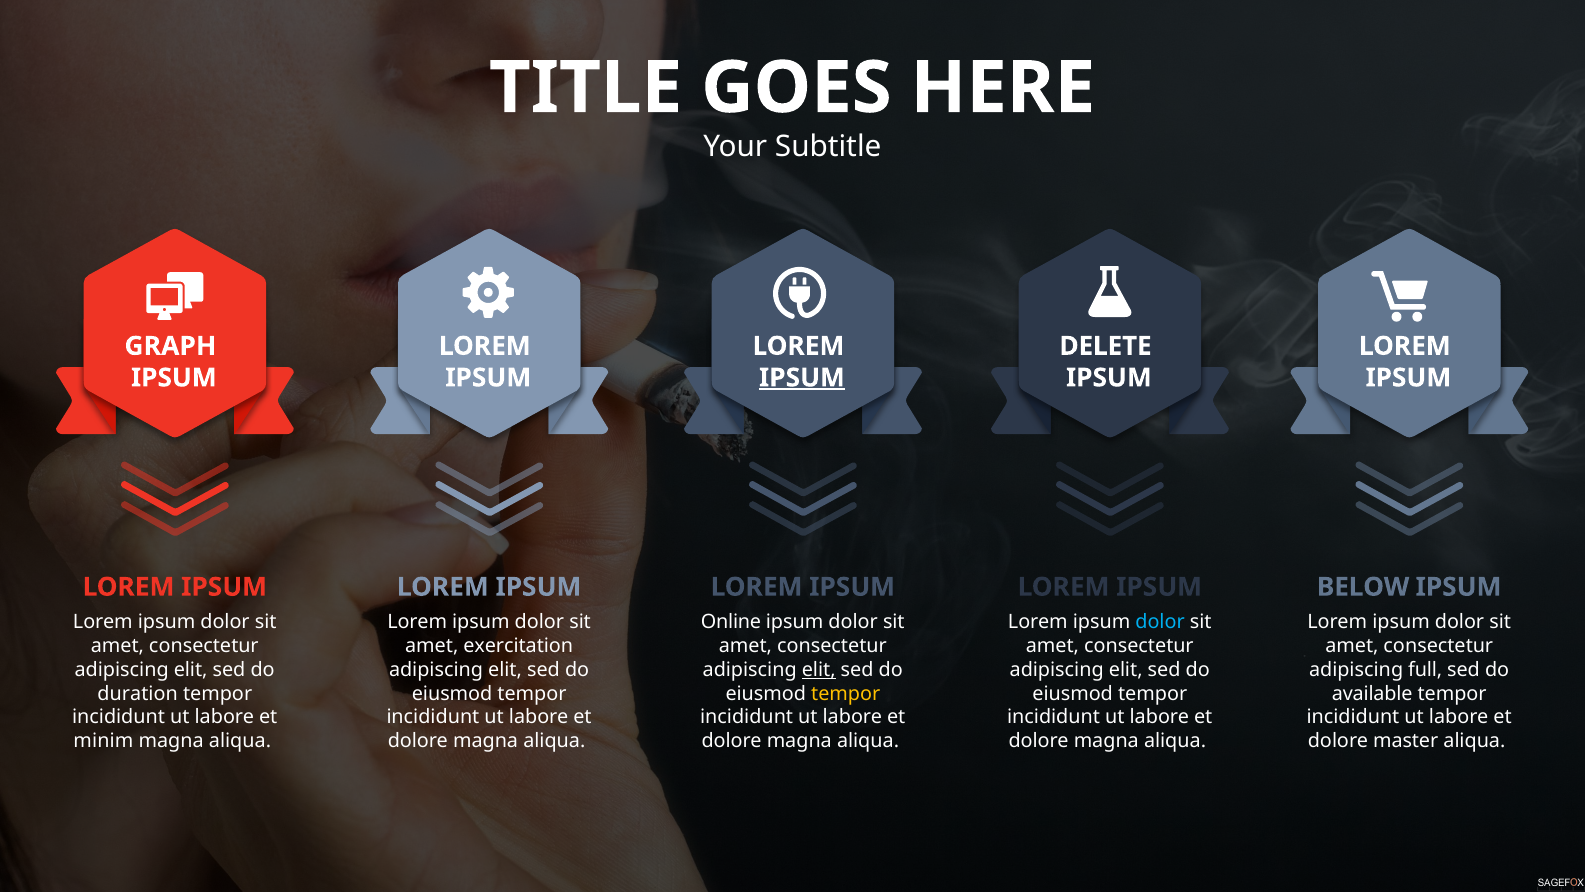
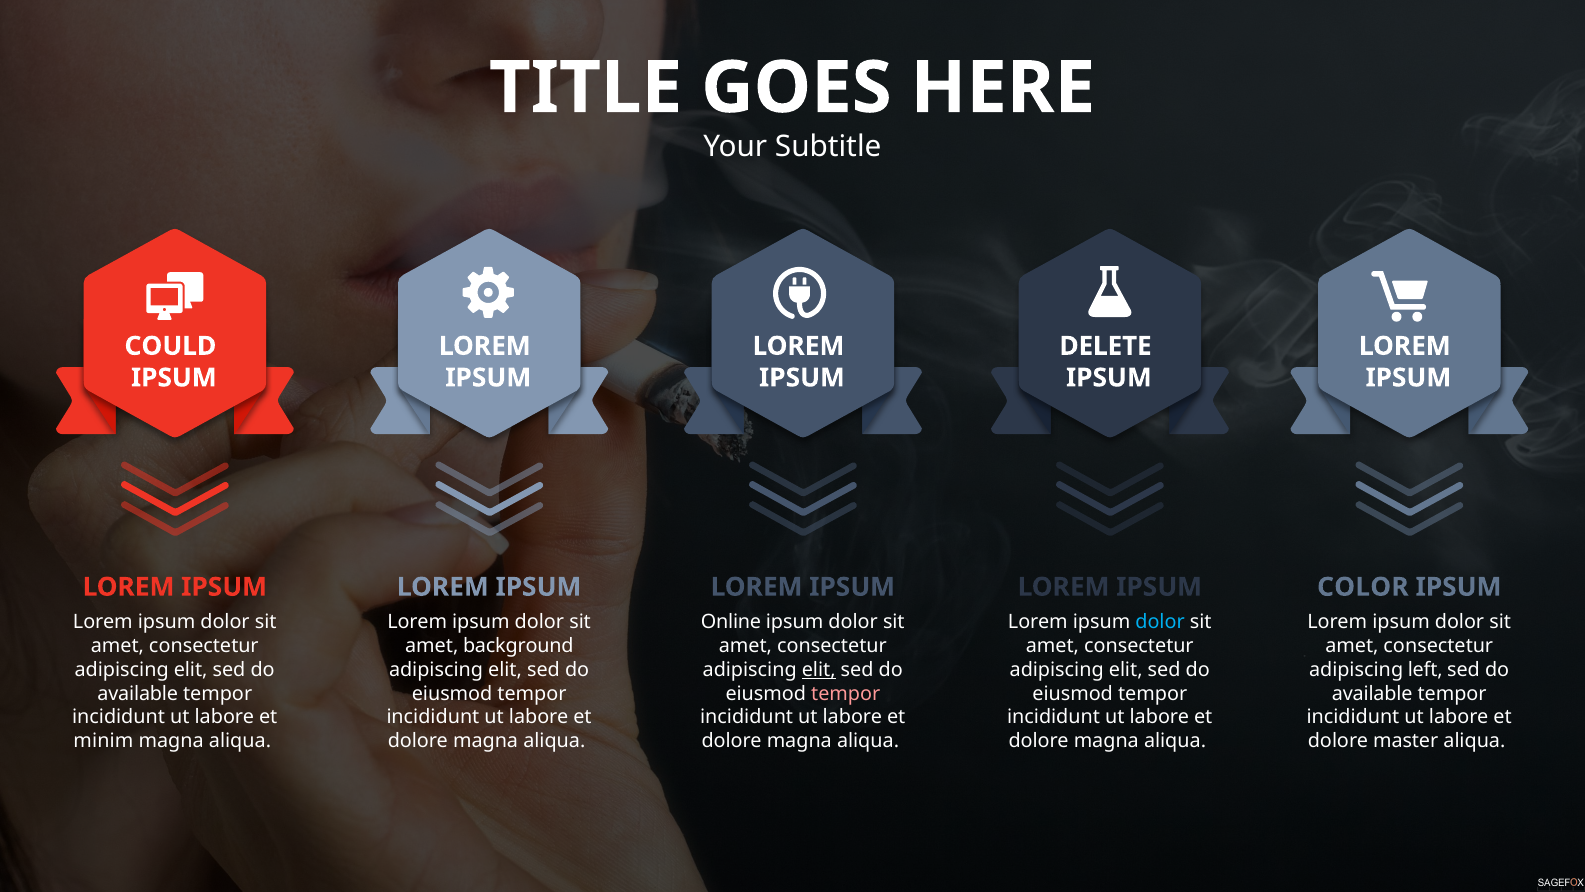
GRAPH: GRAPH -> COULD
IPSUM at (802, 378) underline: present -> none
BELOW: BELOW -> COLOR
exercitation: exercitation -> background
full: full -> left
duration at (138, 693): duration -> available
tempor at (846, 693) colour: yellow -> pink
